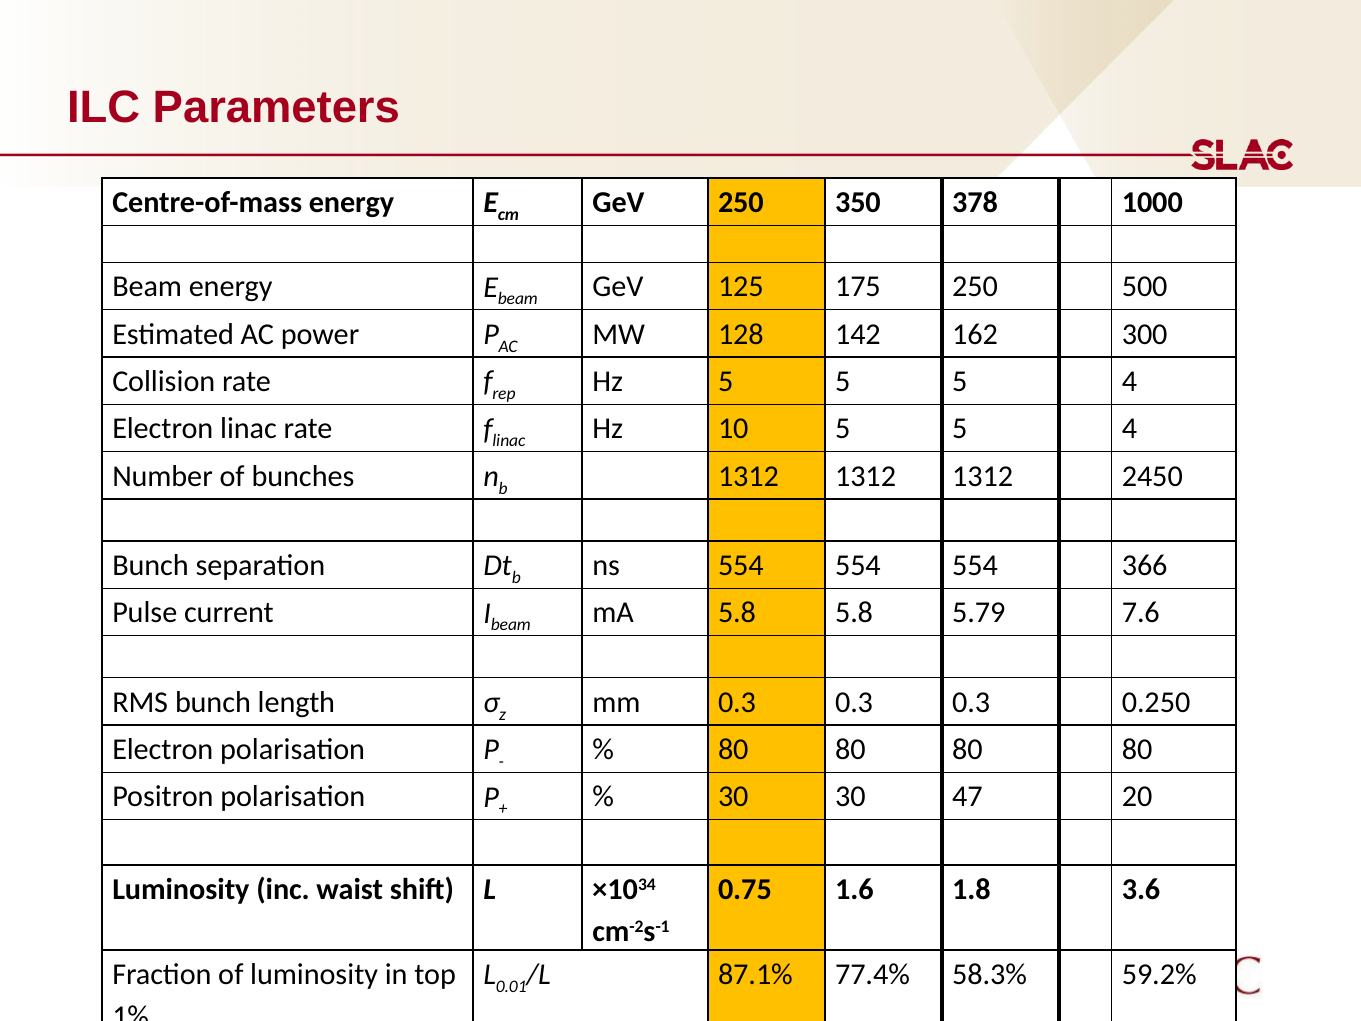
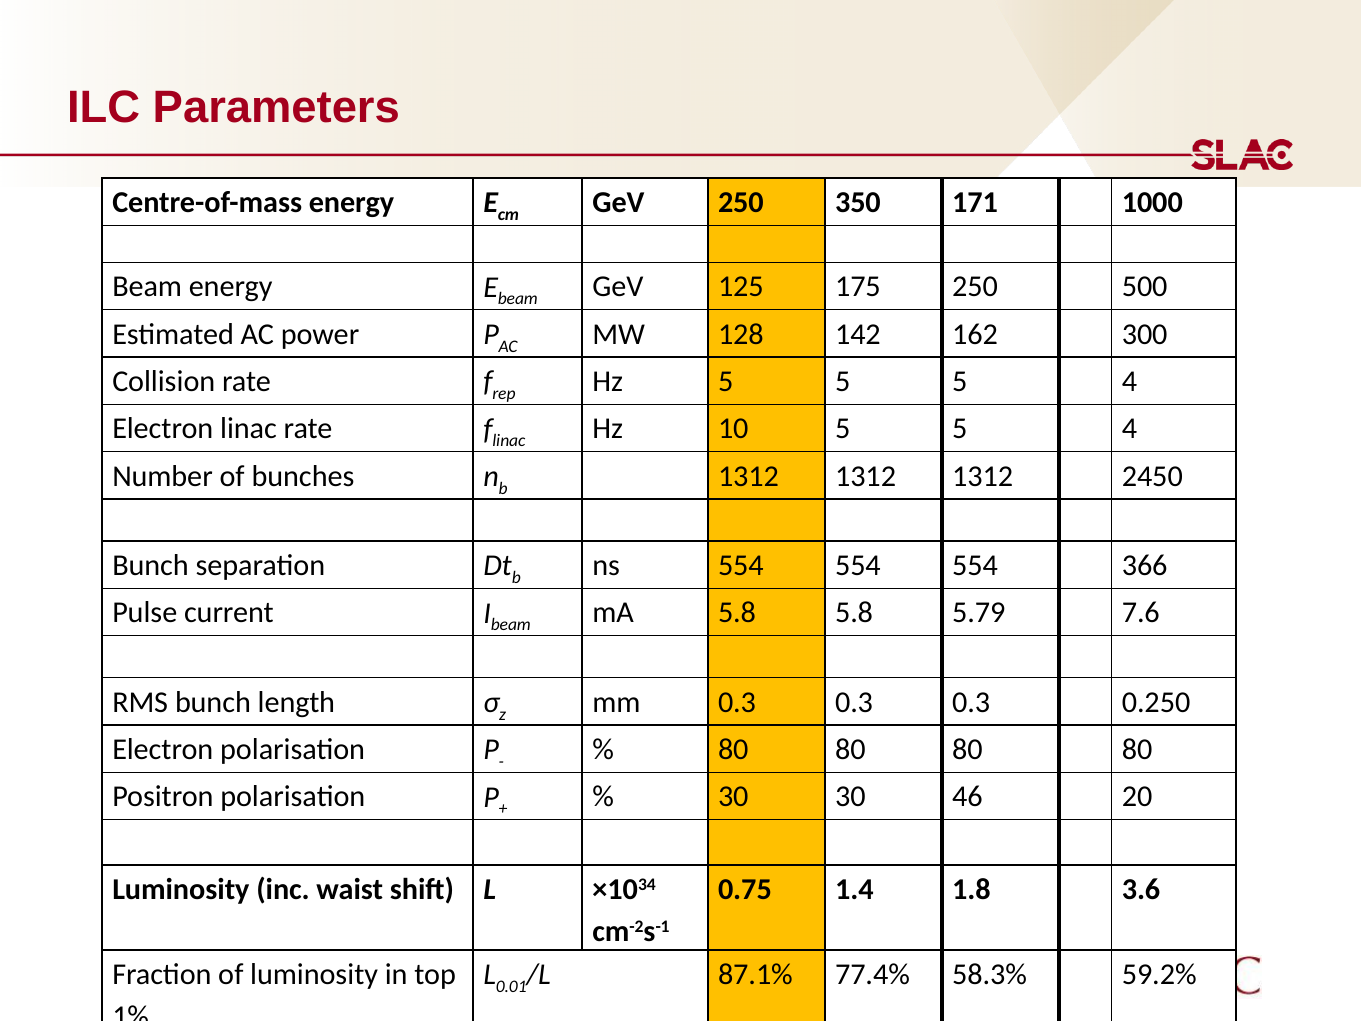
378: 378 -> 171
47: 47 -> 46
1.6: 1.6 -> 1.4
